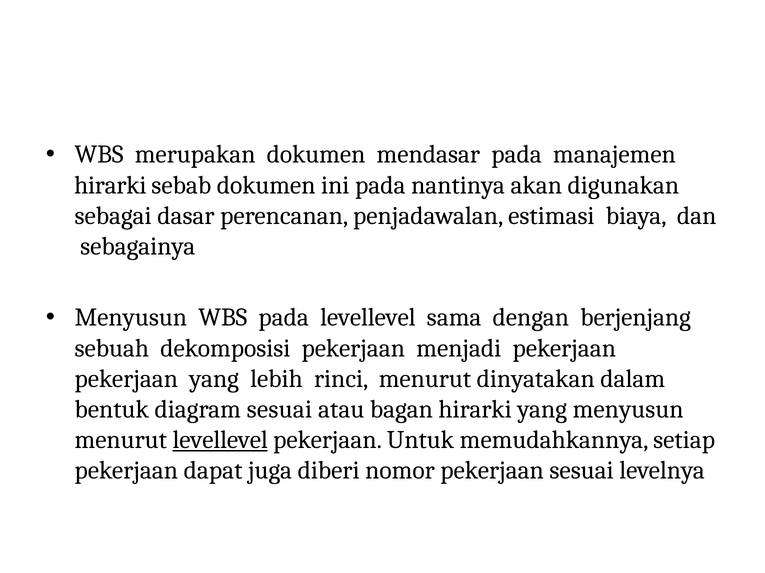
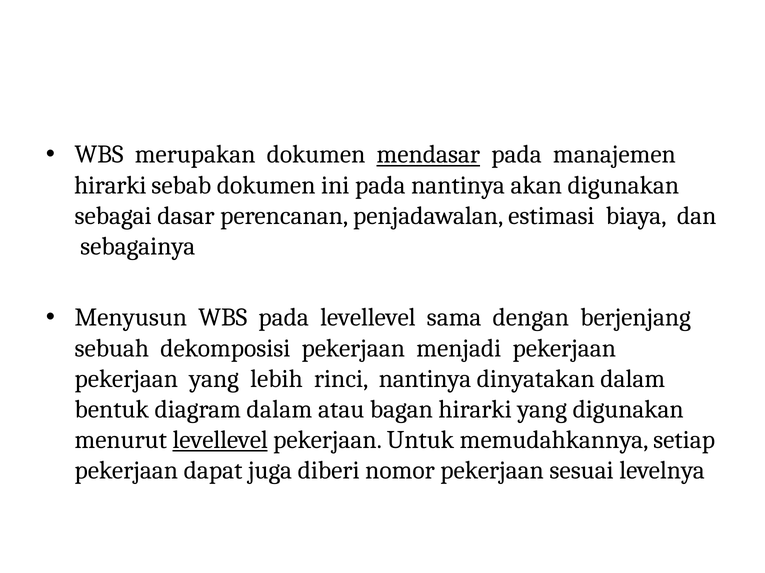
mendasar underline: none -> present
rinci menurut: menurut -> nantinya
diagram sesuai: sesuai -> dalam
yang menyusun: menyusun -> digunakan
